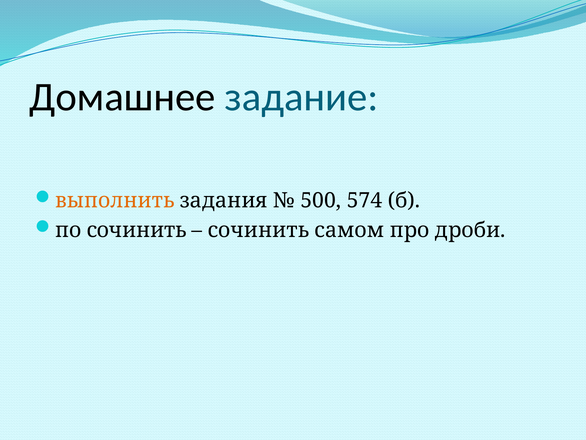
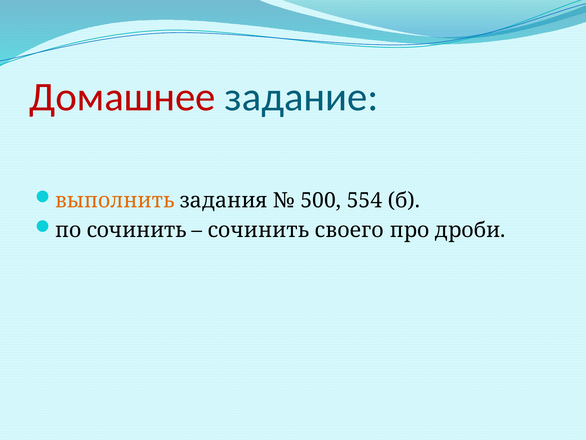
Домашнее colour: black -> red
574: 574 -> 554
самом: самом -> своего
